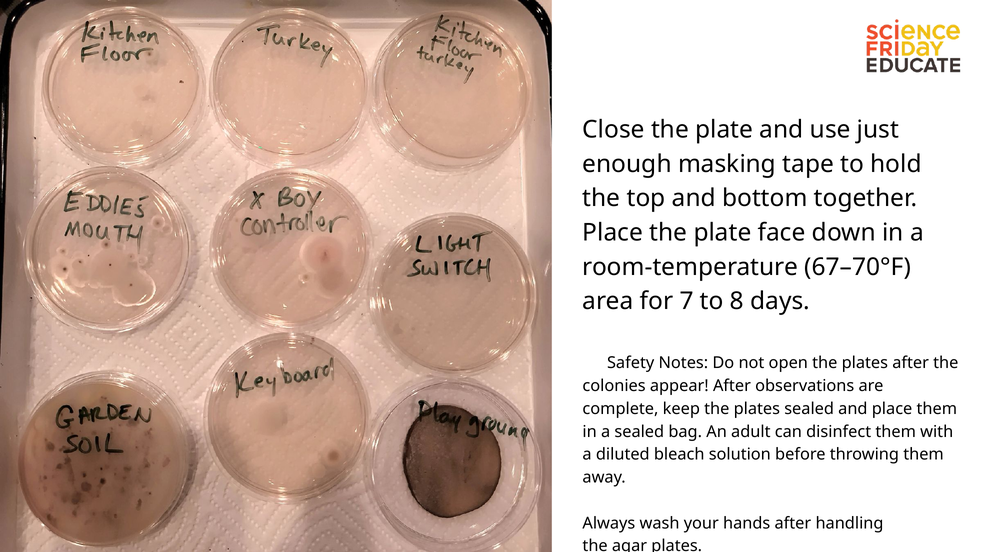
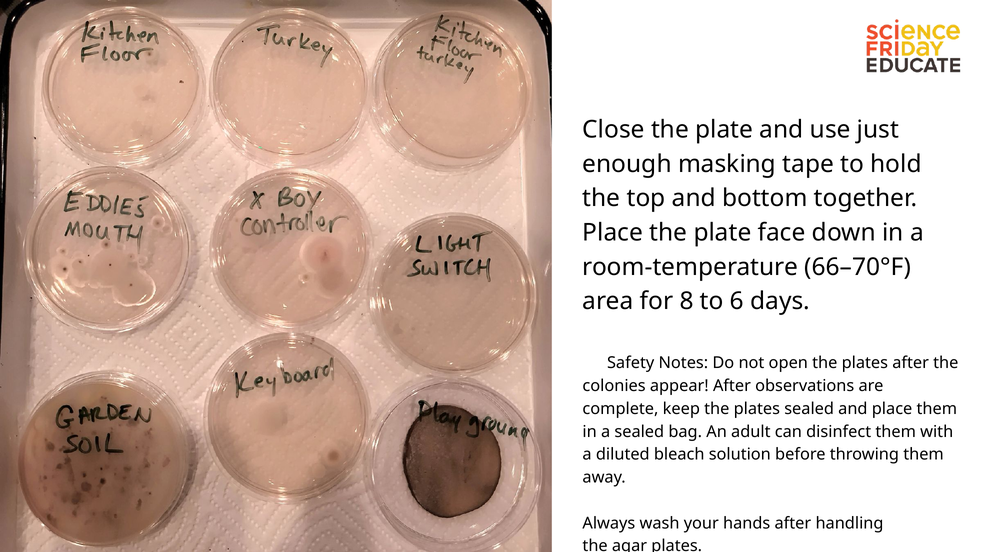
67–70°F: 67–70°F -> 66–70°F
7: 7 -> 8
8: 8 -> 6
